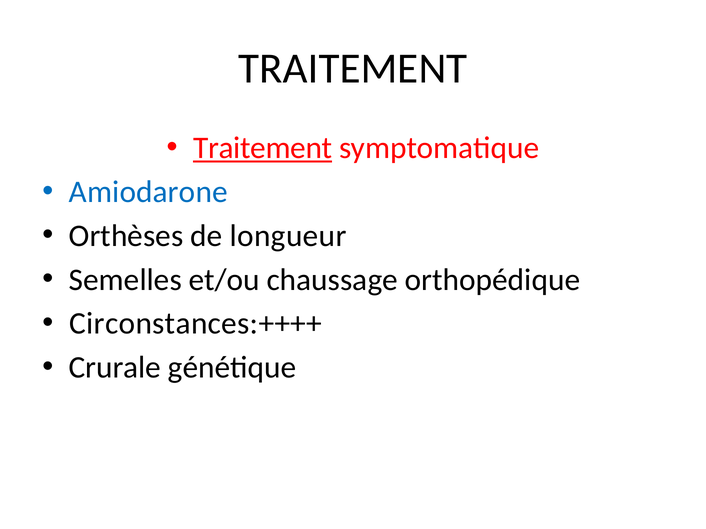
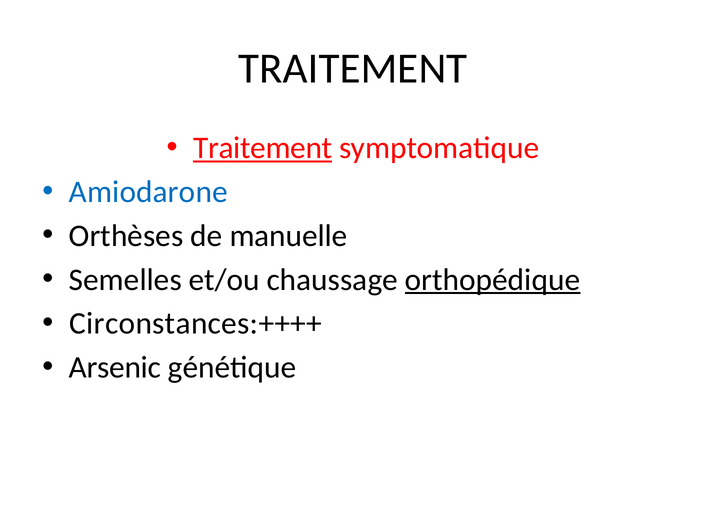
longueur: longueur -> manuelle
orthopédique underline: none -> present
Crurale: Crurale -> Arsenic
